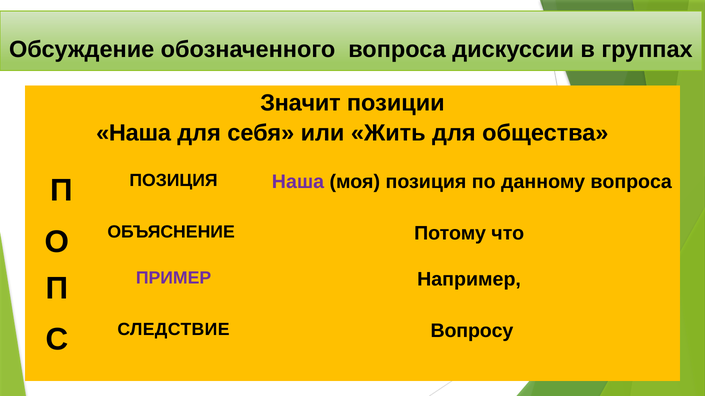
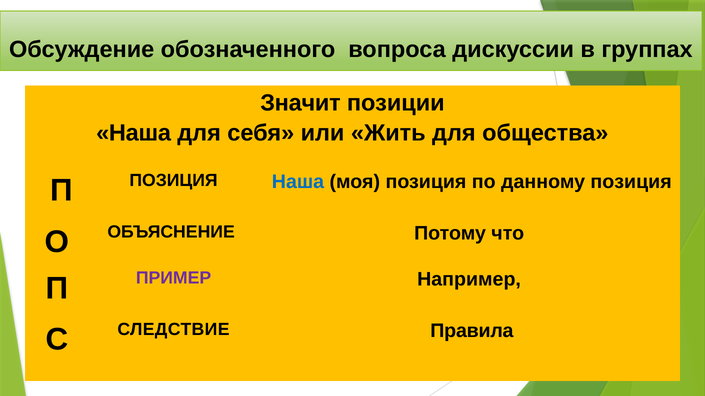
Наша at (298, 182) colour: purple -> blue
данному вопроса: вопроса -> позиция
Вопросу: Вопросу -> Правила
